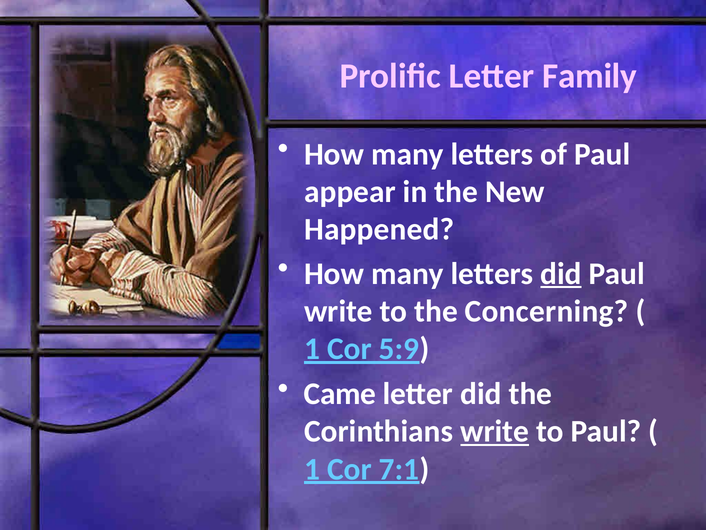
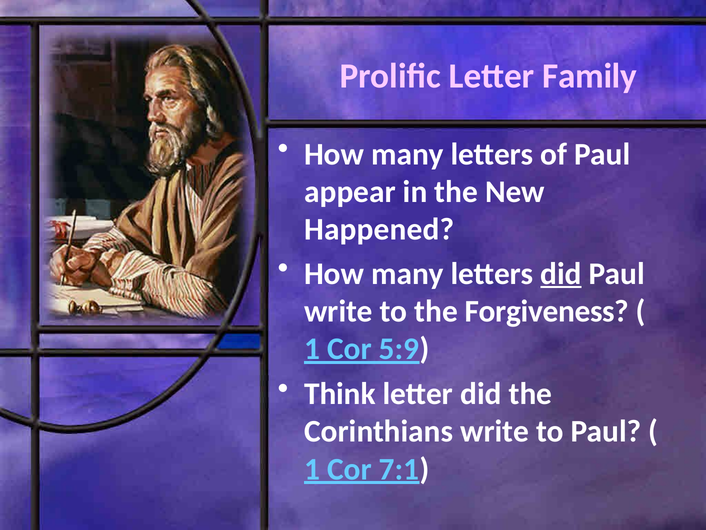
Concerning: Concerning -> Forgiveness
Came: Came -> Think
write at (495, 431) underline: present -> none
